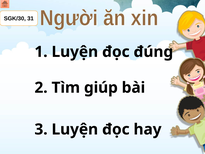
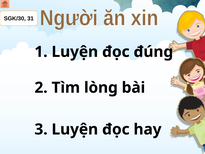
giúp: giúp -> lòng
